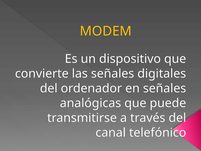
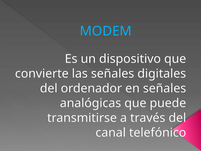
MODEM colour: yellow -> light blue
